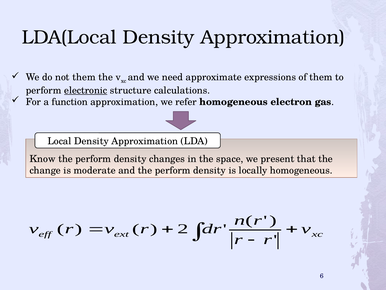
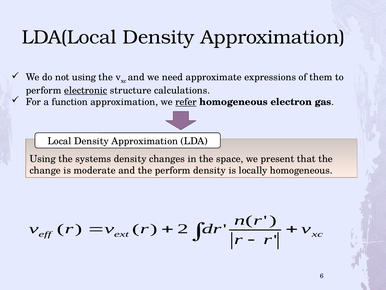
not them: them -> using
refer underline: none -> present
Know at (43, 159): Know -> Using
perform at (93, 159): perform -> systems
